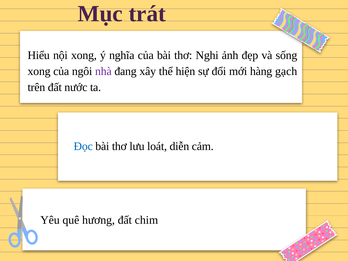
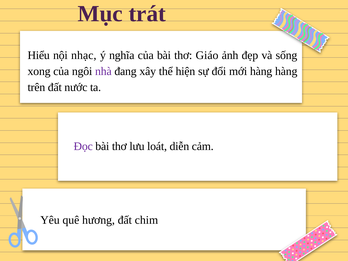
nội xong: xong -> nhạc
Nghi: Nghi -> Giáo
hàng gạch: gạch -> hàng
Đọc colour: blue -> purple
